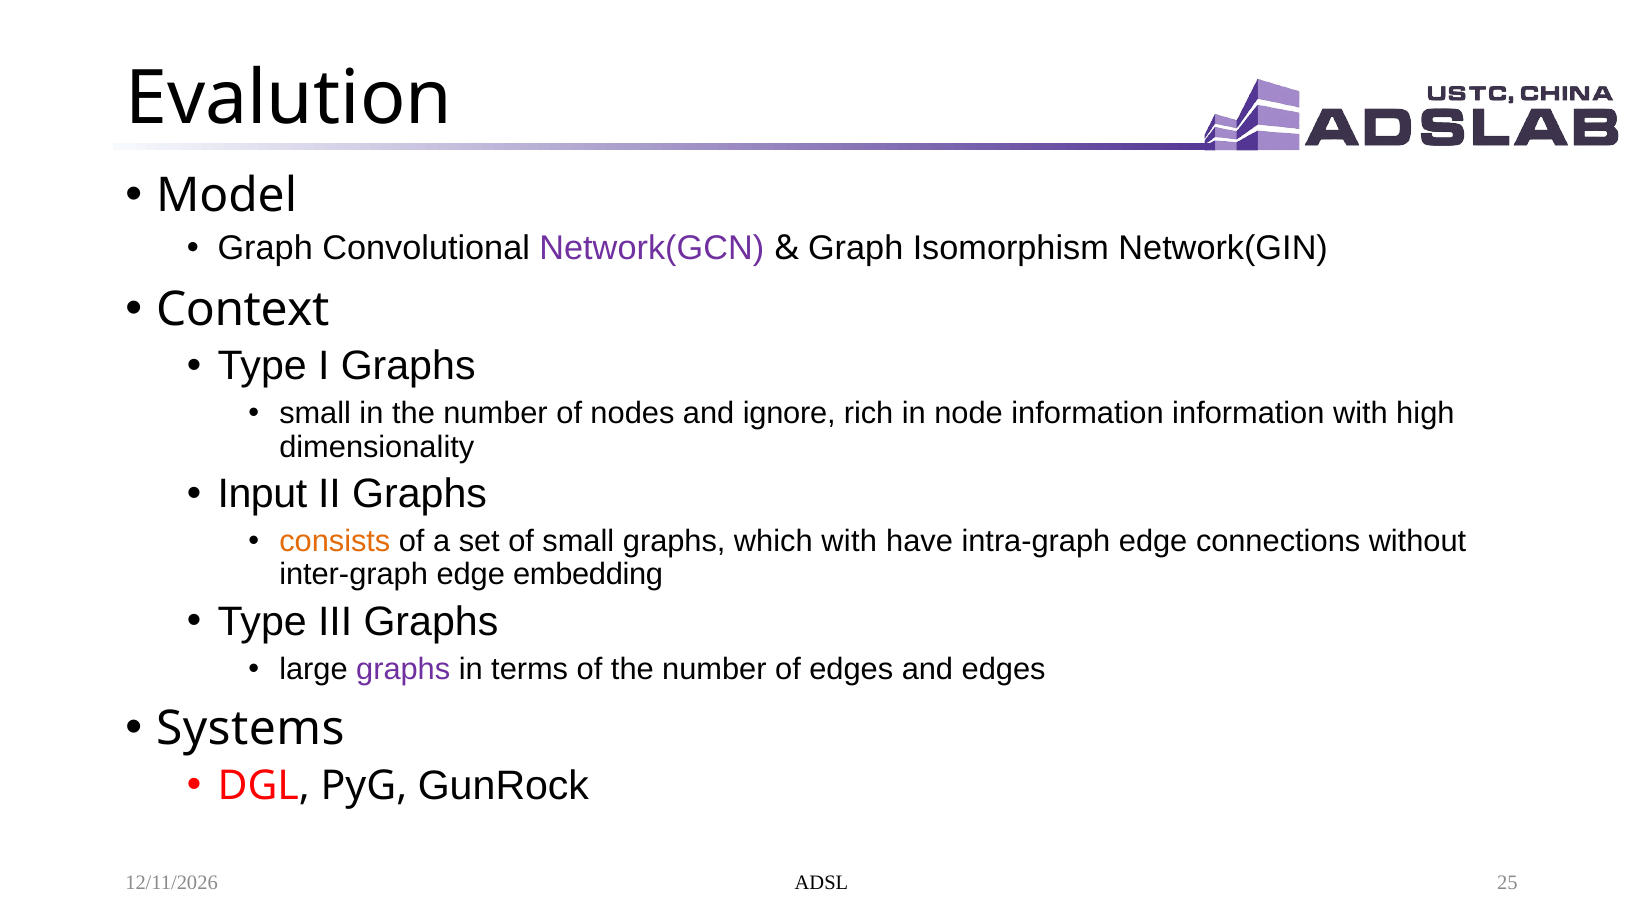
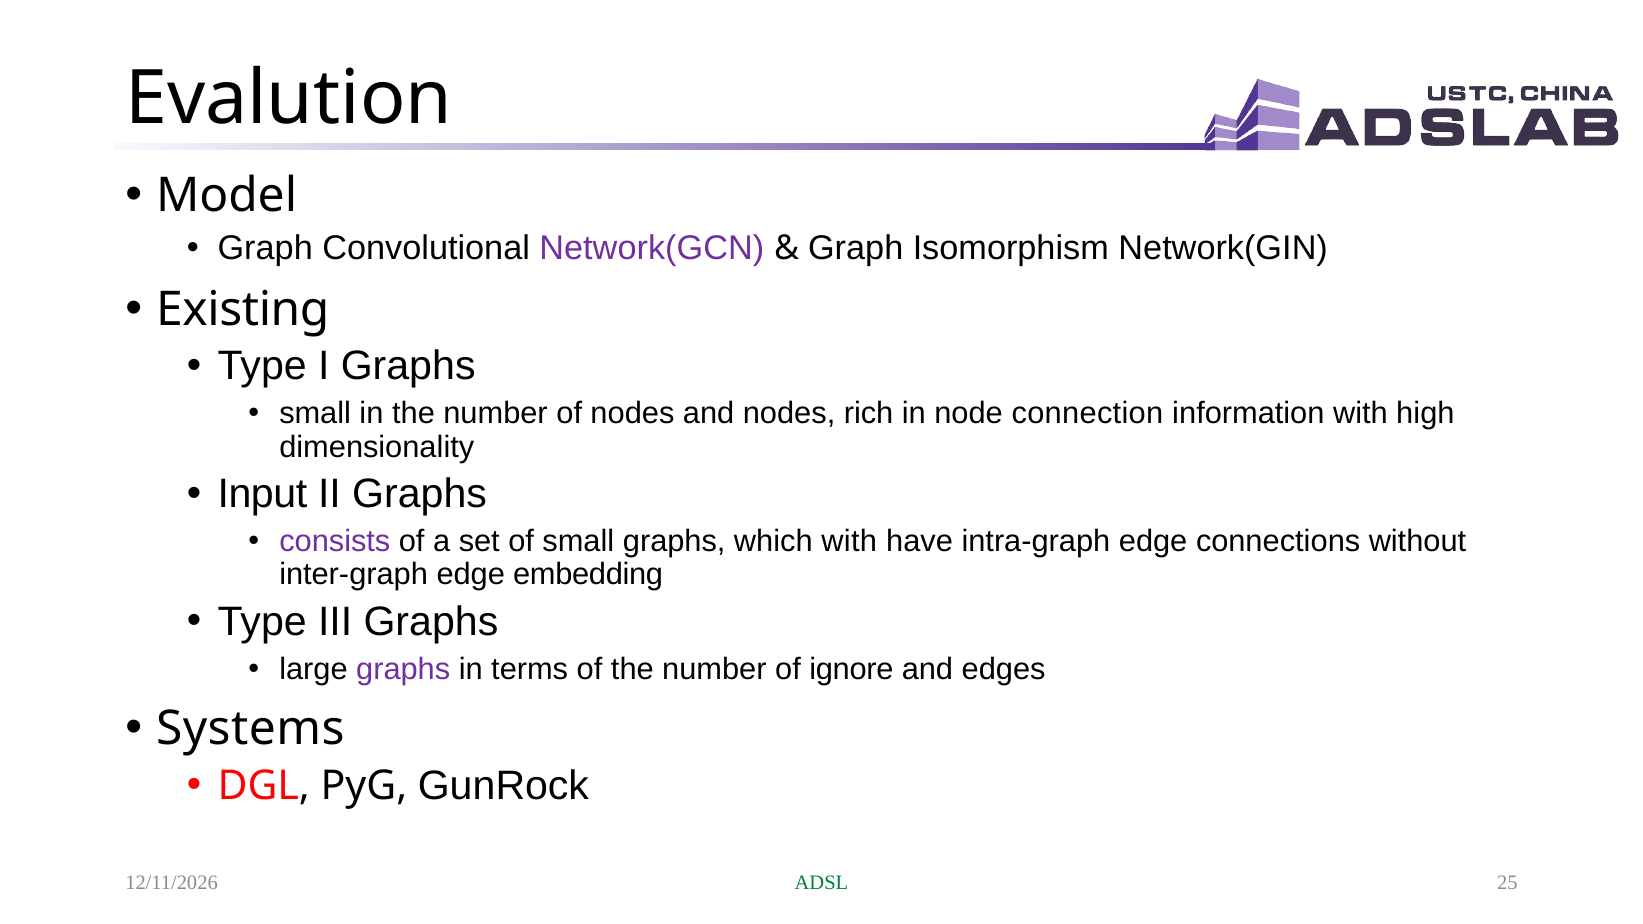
Context: Context -> Existing
and ignore: ignore -> nodes
node information: information -> connection
consists colour: orange -> purple
of edges: edges -> ignore
ADSL colour: black -> green
